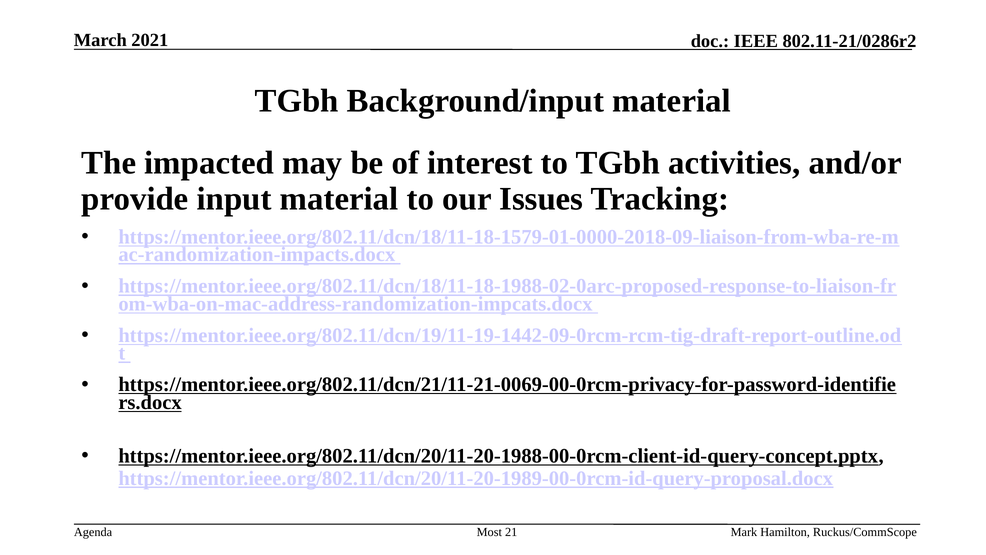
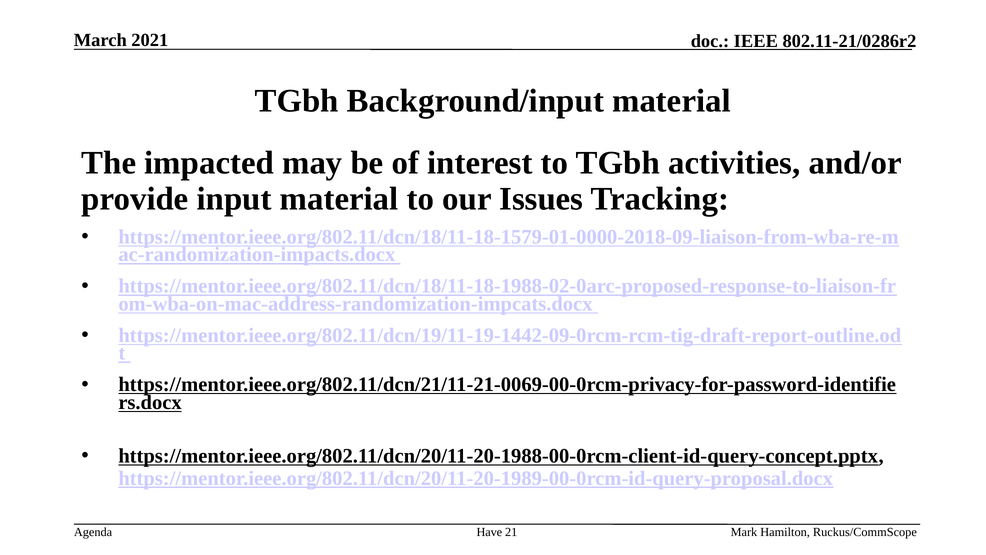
Most: Most -> Have
